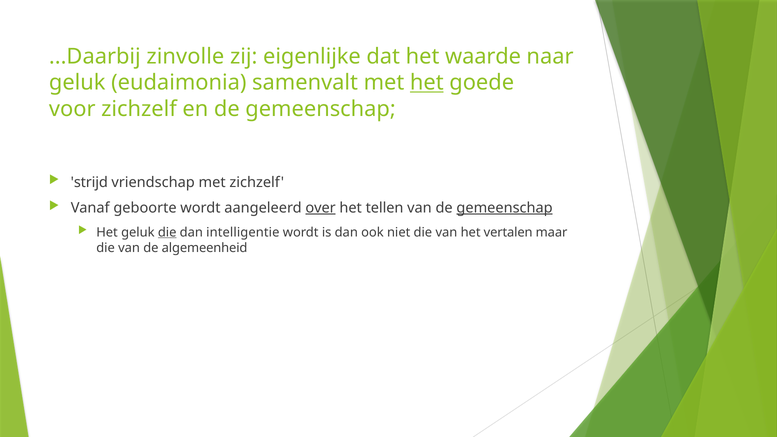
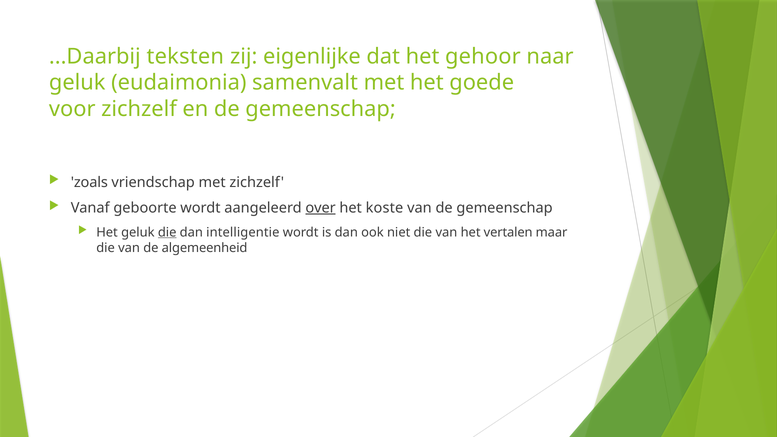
zinvolle: zinvolle -> teksten
waarde: waarde -> gehoor
het at (427, 83) underline: present -> none
strijd: strijd -> zoals
tellen: tellen -> koste
gemeenschap at (505, 208) underline: present -> none
